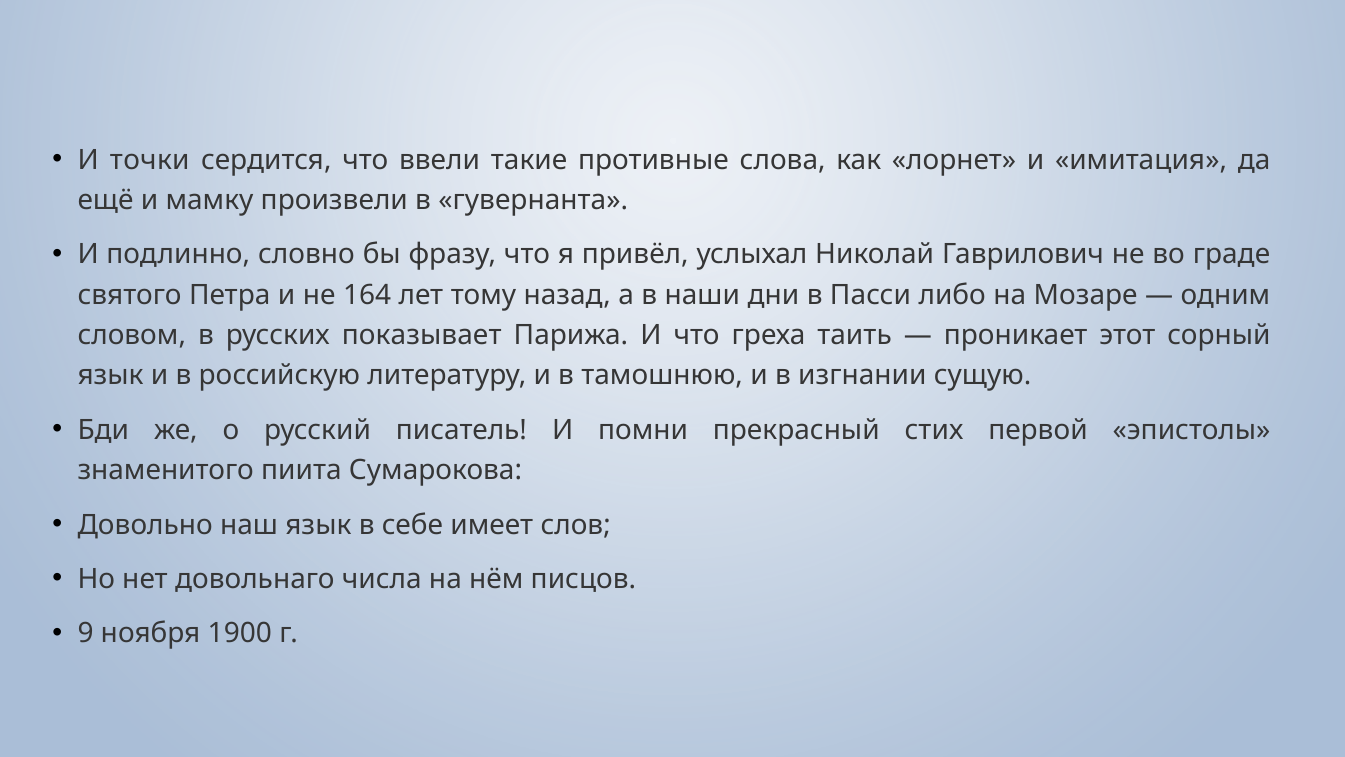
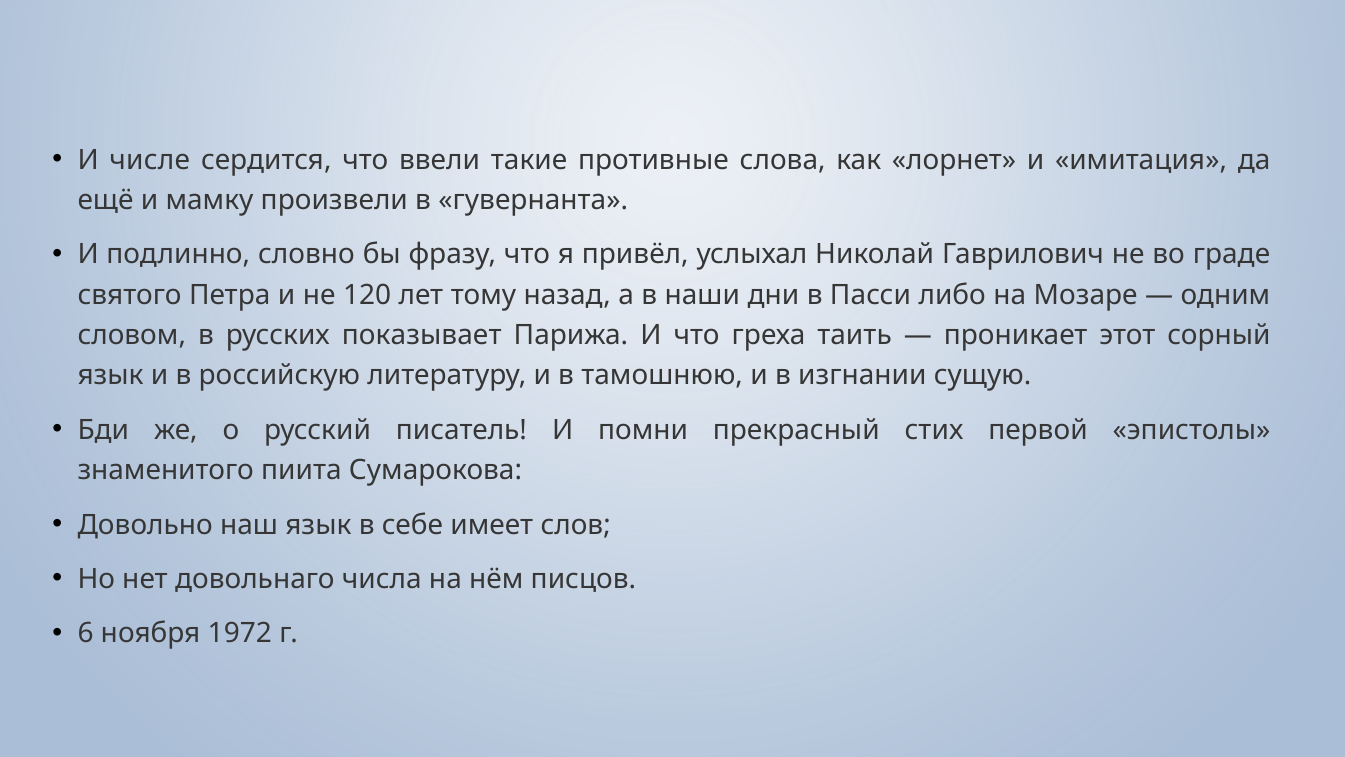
точки: точки -> числе
164: 164 -> 120
9: 9 -> 6
1900: 1900 -> 1972
